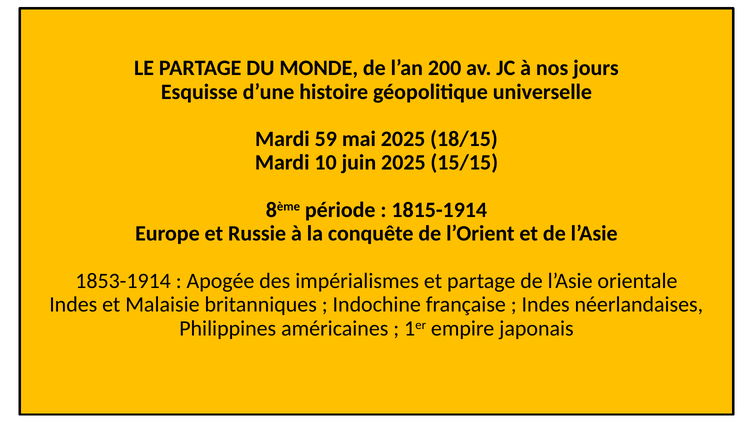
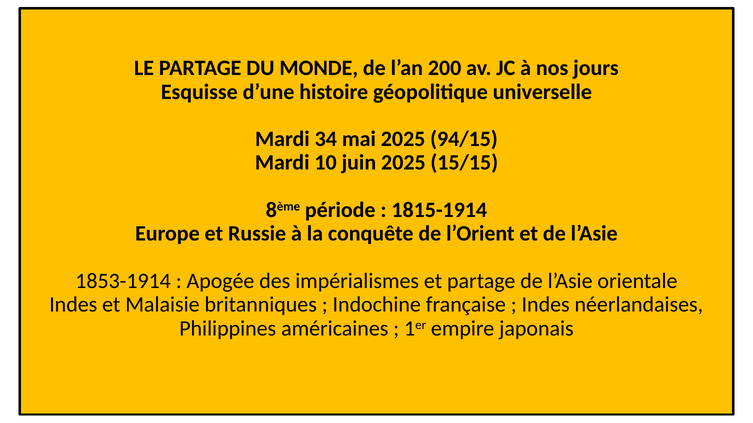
59: 59 -> 34
18/15: 18/15 -> 94/15
